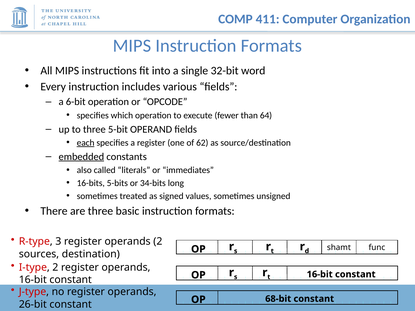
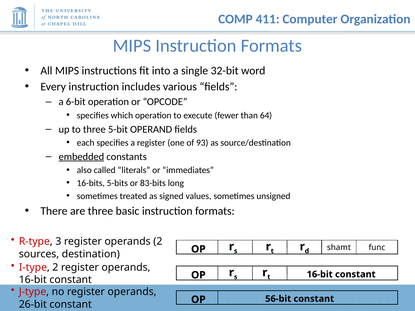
each underline: present -> none
62: 62 -> 93
34-bits: 34-bits -> 83-bits
68-bit: 68-bit -> 56-bit
